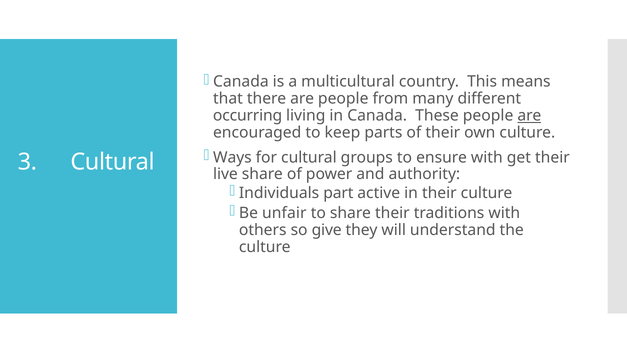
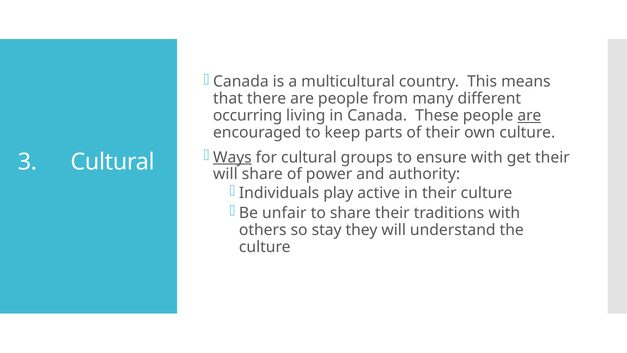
Ways underline: none -> present
live at (225, 174): live -> will
part: part -> play
give: give -> stay
